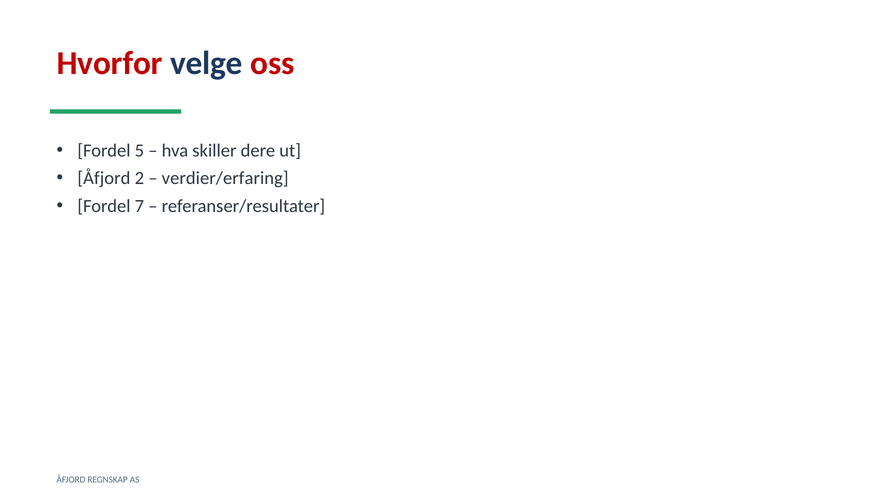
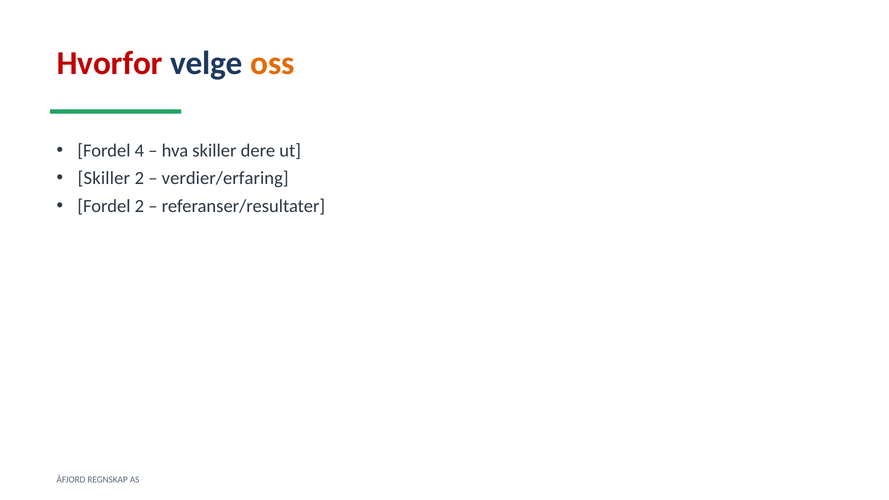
oss colour: red -> orange
5: 5 -> 4
Åfjord at (104, 178): Åfjord -> Skiller
Fordel 7: 7 -> 2
